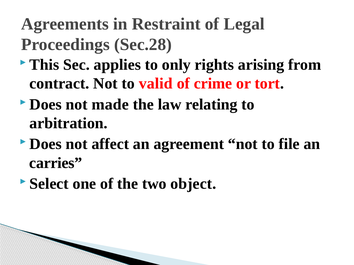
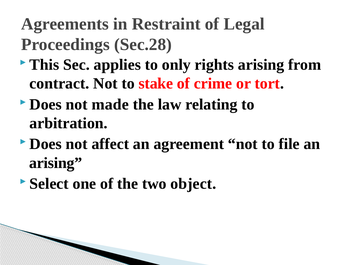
valid: valid -> stake
carries at (56, 163): carries -> arising
